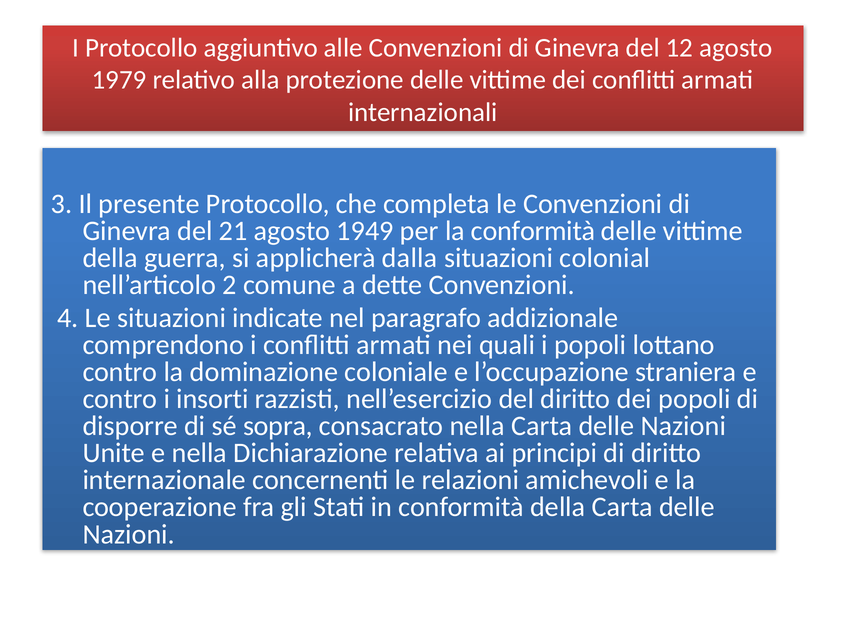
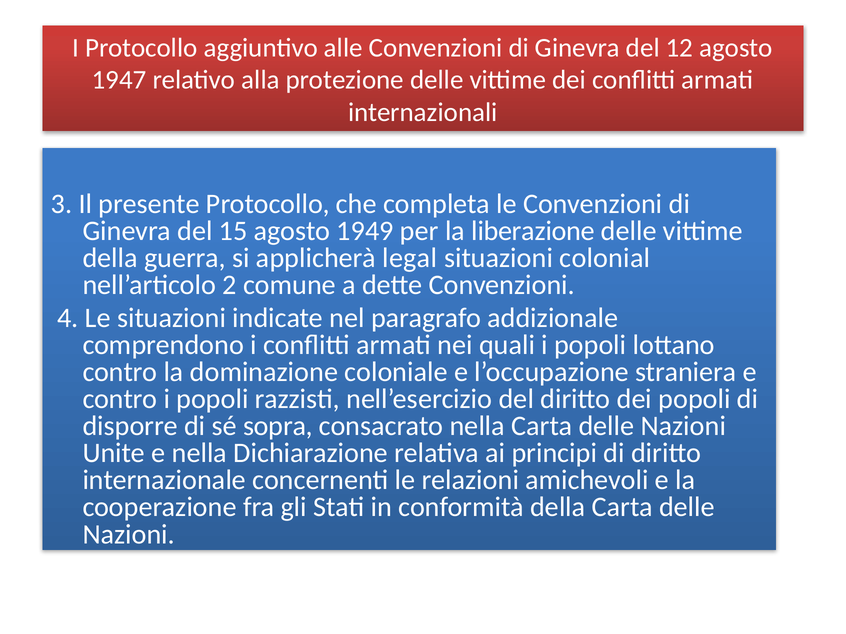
1979: 1979 -> 1947
21: 21 -> 15
la conformità: conformità -> liberazione
dalla: dalla -> legal
contro i insorti: insorti -> popoli
